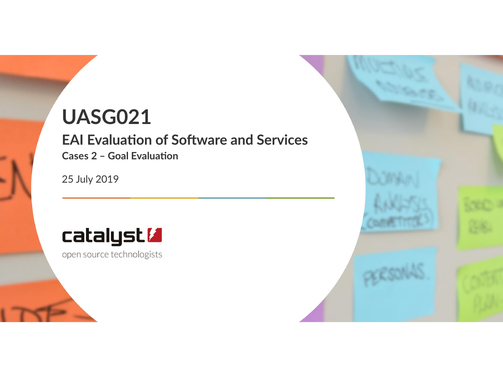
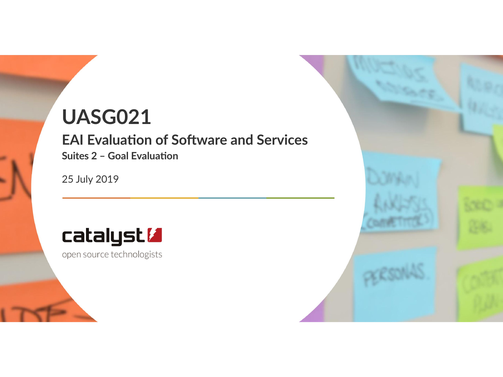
Cases: Cases -> Suites
